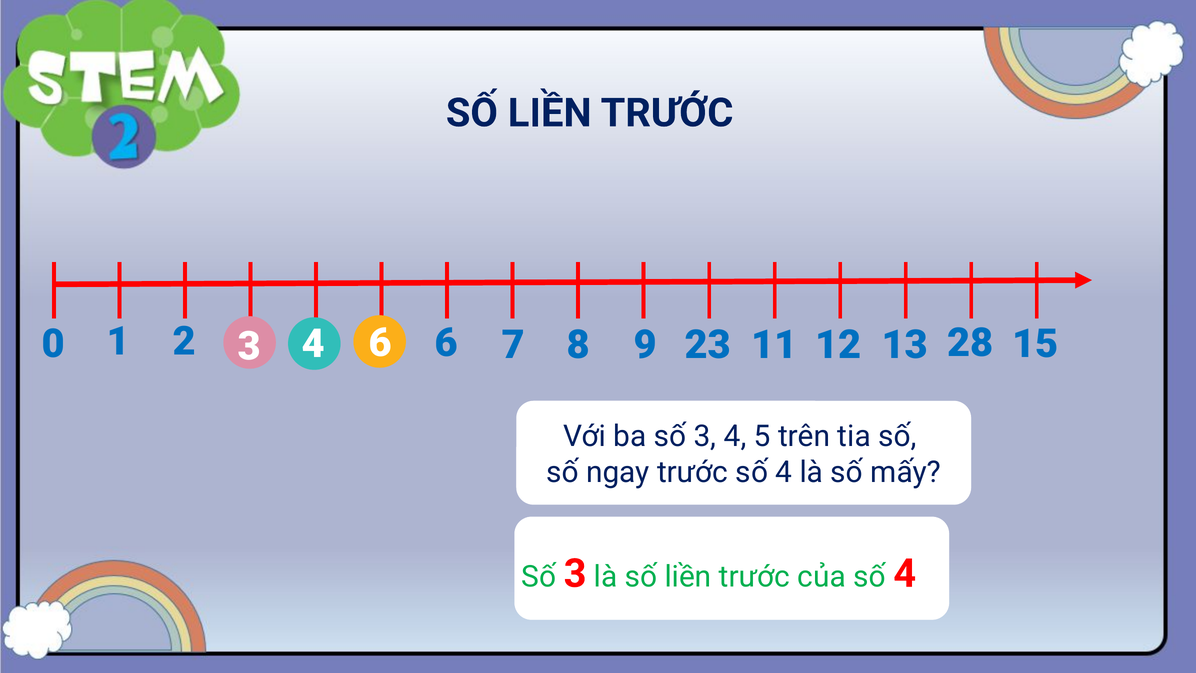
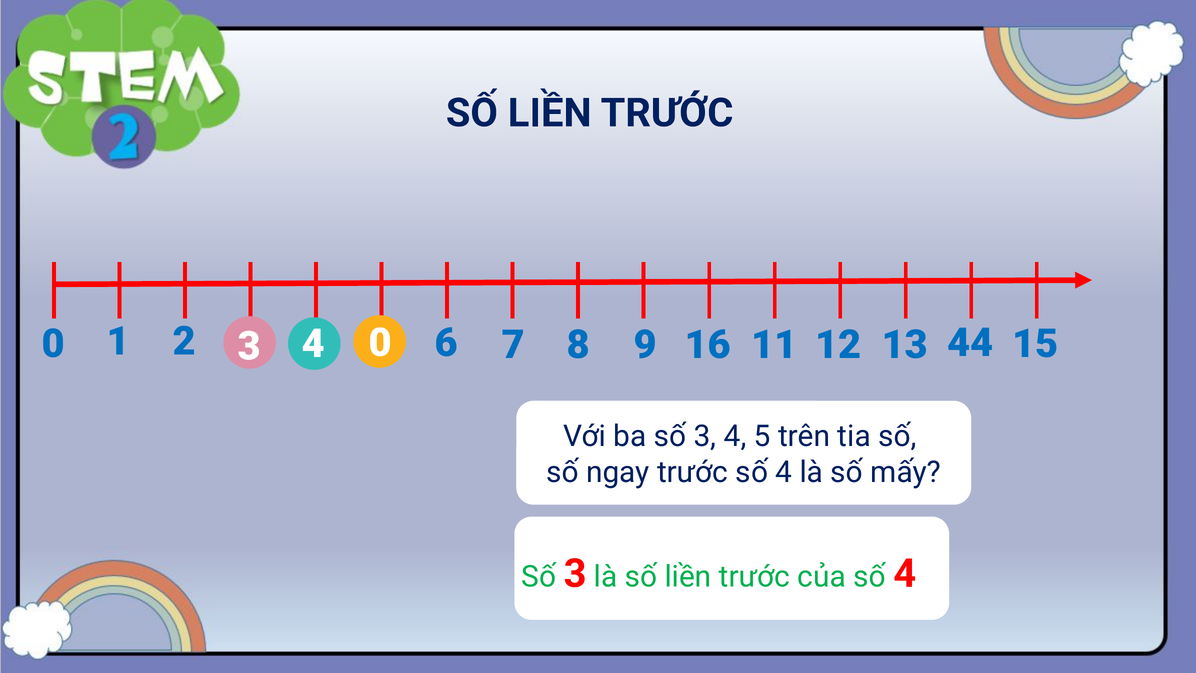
23: 23 -> 16
28: 28 -> 44
4 6: 6 -> 0
